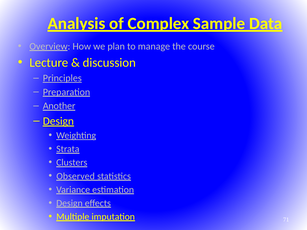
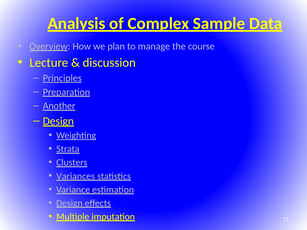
Observed: Observed -> Variances
